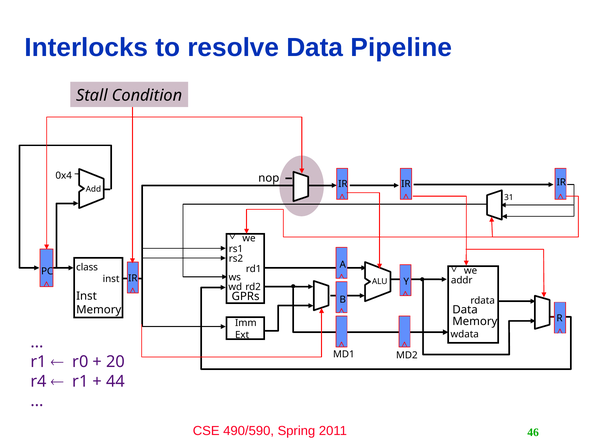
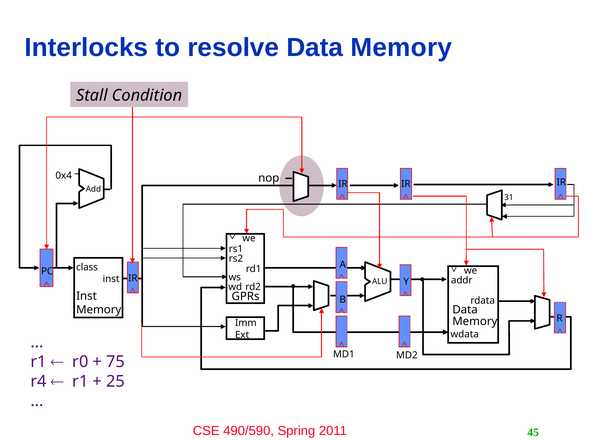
resolve Data Pipeline: Pipeline -> Memory
20: 20 -> 75
44: 44 -> 25
46: 46 -> 45
